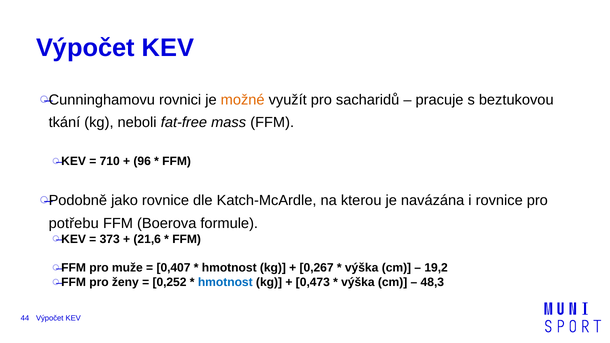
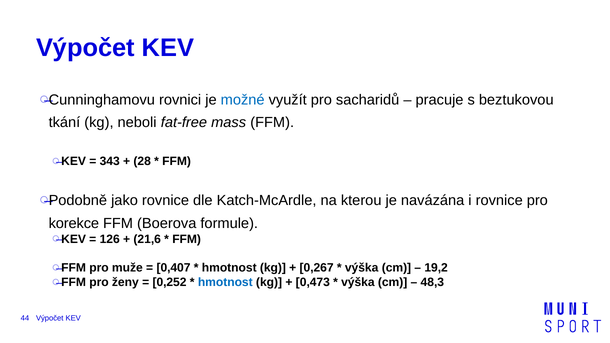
možné colour: orange -> blue
710: 710 -> 343
96: 96 -> 28
potřebu: potřebu -> korekce
373: 373 -> 126
